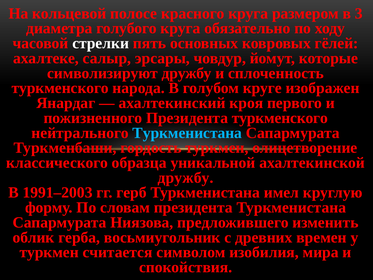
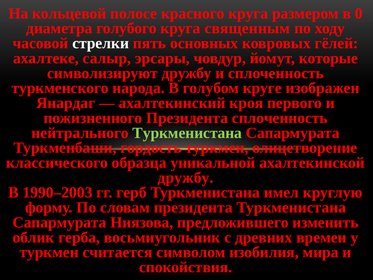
3: 3 -> 0
обязательно: обязательно -> священным
Президента туркменского: туркменского -> сплоченность
Туркменистана at (187, 133) colour: light blue -> light green
1991–2003: 1991–2003 -> 1990–2003
